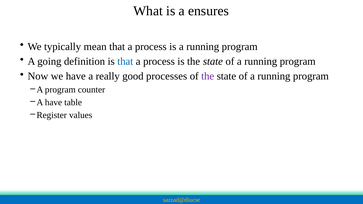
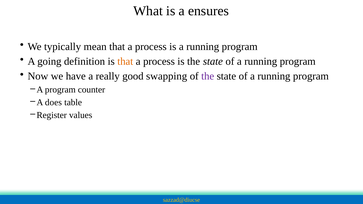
that at (125, 61) colour: blue -> orange
processes: processes -> swapping
A have: have -> does
